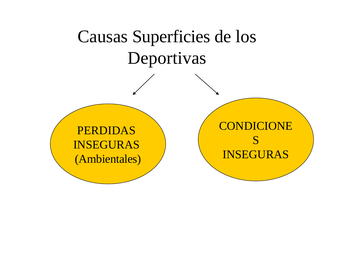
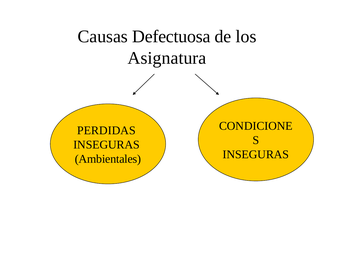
Superficies: Superficies -> Defectuosa
Deportivas: Deportivas -> Asignatura
